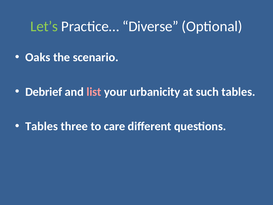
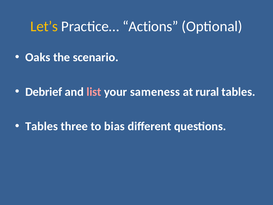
Let’s colour: light green -> yellow
Diverse: Diverse -> Actions
urbanicity: urbanicity -> sameness
such: such -> rural
care: care -> bias
